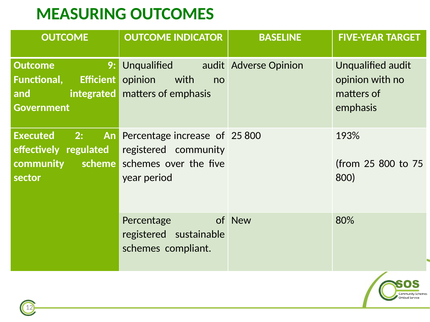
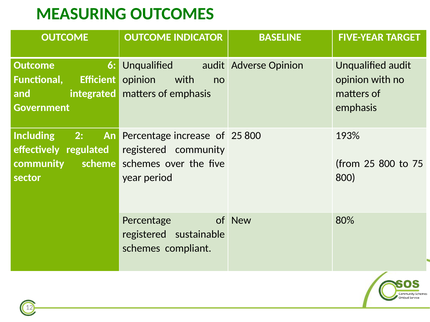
9: 9 -> 6
Executed: Executed -> Including
